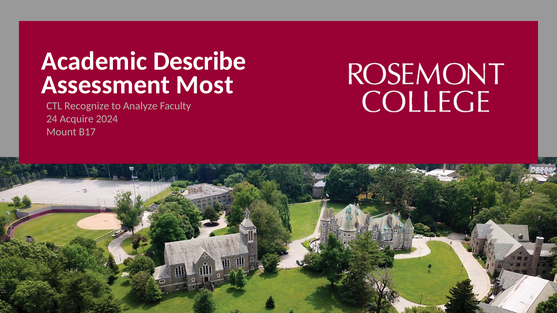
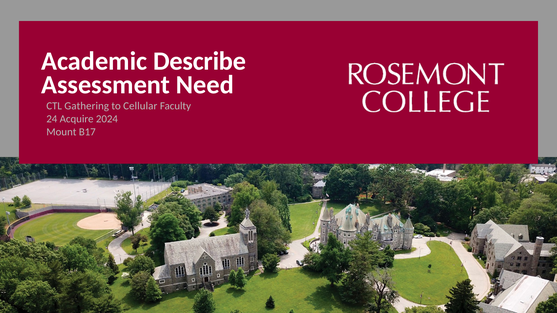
Most: Most -> Need
Recognize: Recognize -> Gathering
Analyze: Analyze -> Cellular
